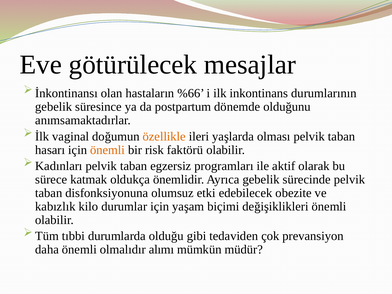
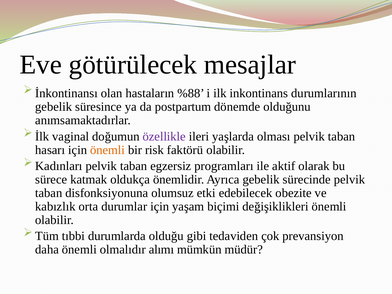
%66: %66 -> %88
özellikle colour: orange -> purple
kilo: kilo -> orta
